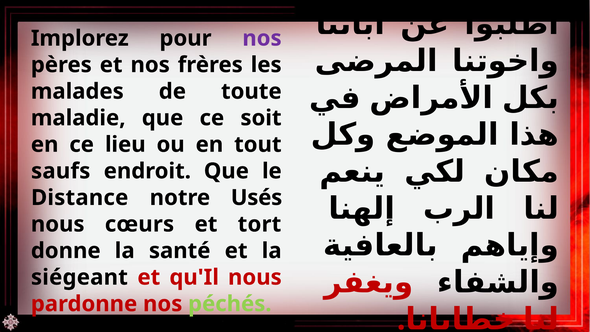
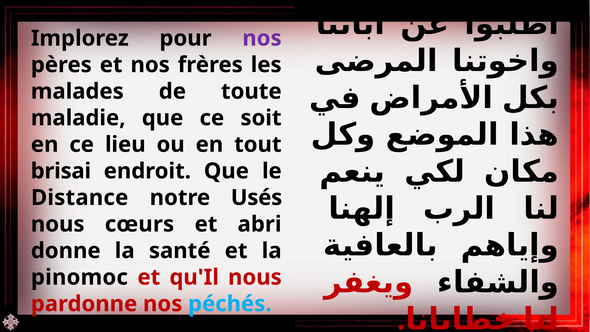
saufs: saufs -> brisai
tort: tort -> abri
siégeant: siégeant -> pinomoc
péchés colour: light green -> light blue
